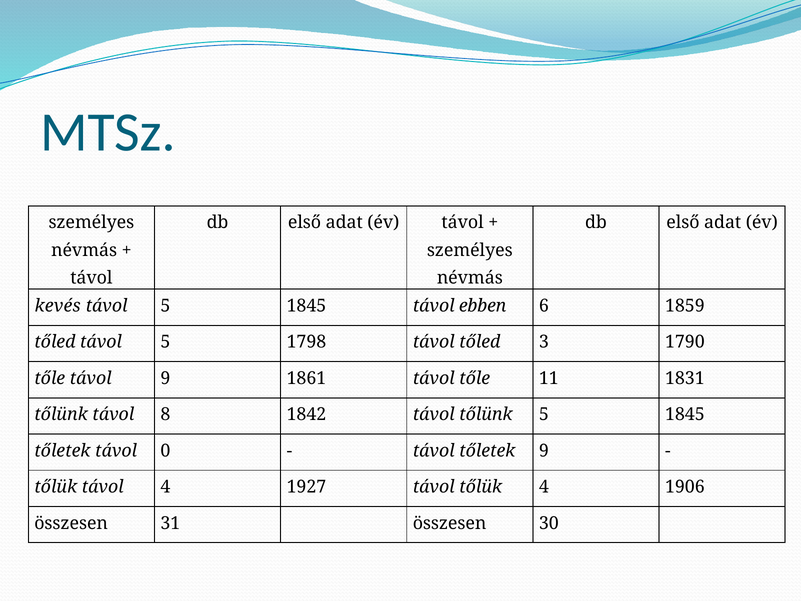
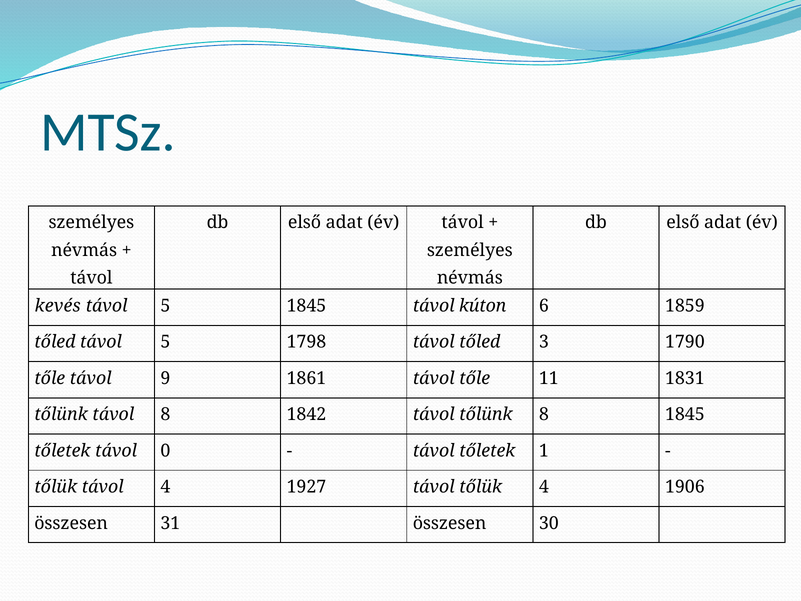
ebben: ebben -> kúton
tőlünk 5: 5 -> 8
tőletek 9: 9 -> 1
